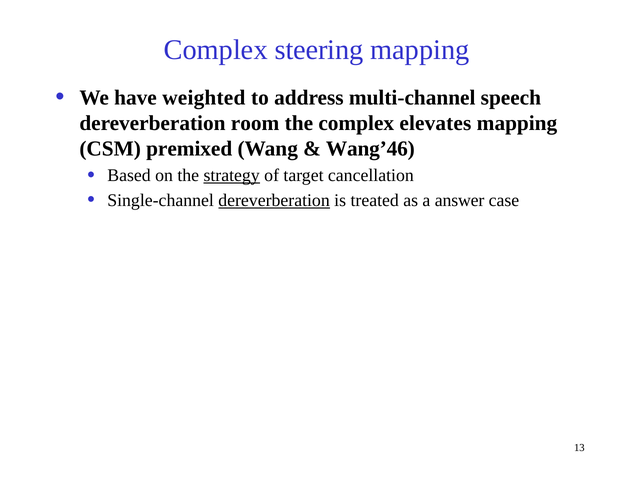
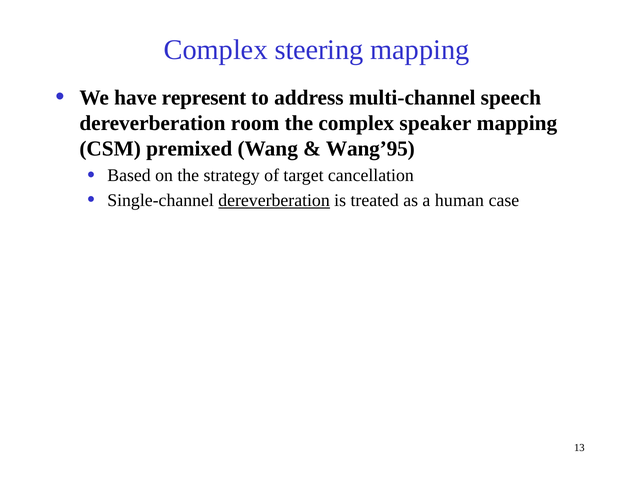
weighted: weighted -> represent
elevates: elevates -> speaker
Wang’46: Wang’46 -> Wang’95
strategy underline: present -> none
answer: answer -> human
